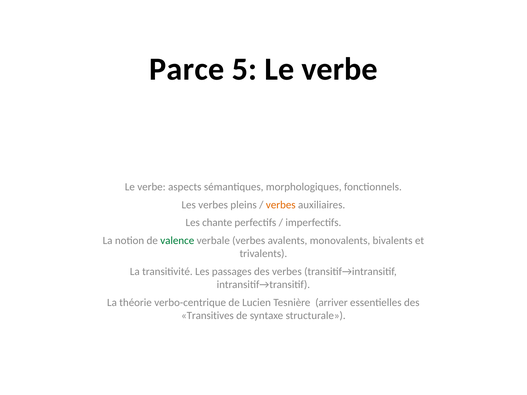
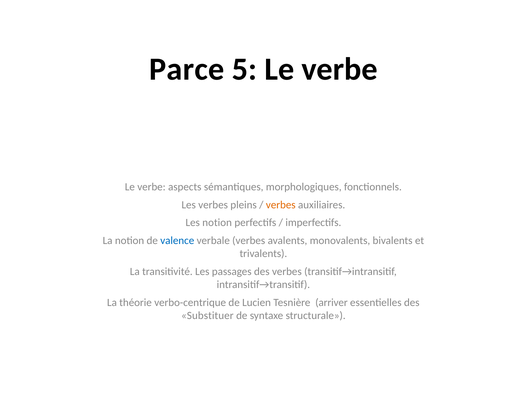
Les chante: chante -> notion
valence colour: green -> blue
Transitives: Transitives -> Substituer
